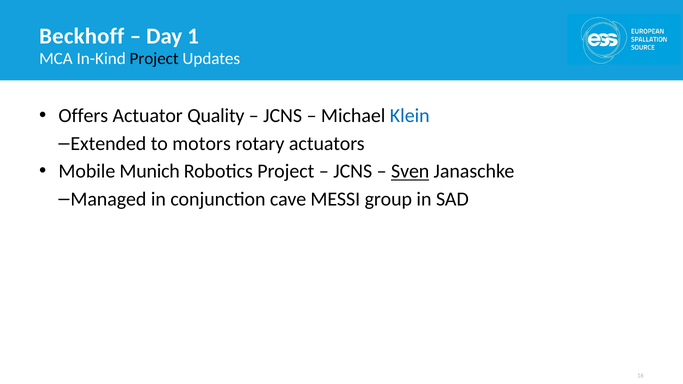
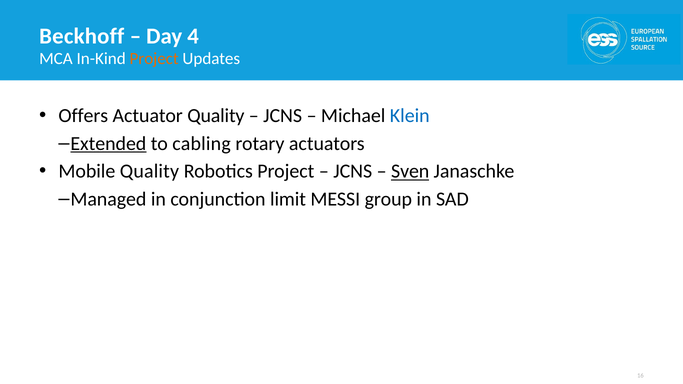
1: 1 -> 4
Project at (154, 59) colour: black -> orange
Extended underline: none -> present
motors: motors -> cabling
Mobile Munich: Munich -> Quality
cave: cave -> limit
